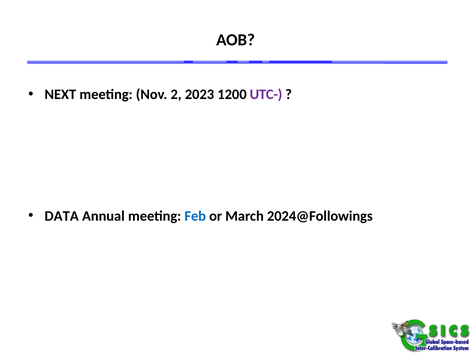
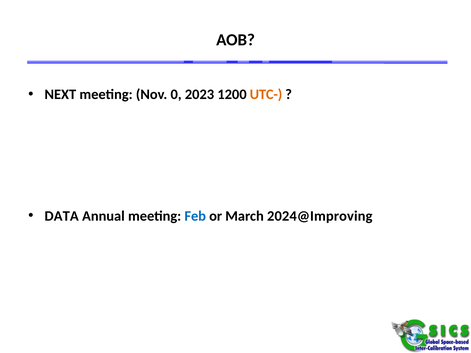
2: 2 -> 0
UTC- colour: purple -> orange
2024@Followings: 2024@Followings -> 2024@Improving
